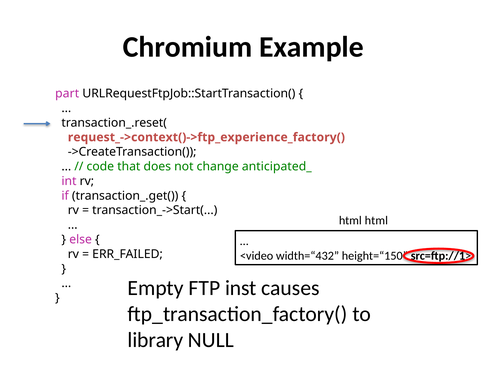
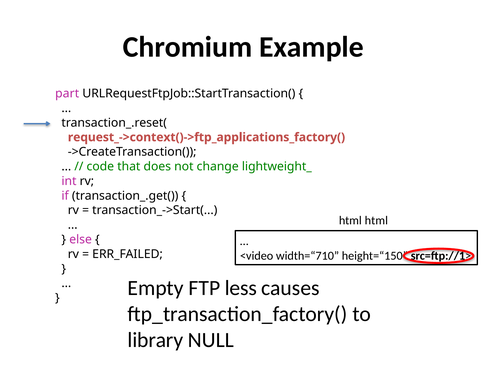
request_->context()->ftp_experience_factory(: request_->context()->ftp_experience_factory( -> request_->context()->ftp_applications_factory(
anticipated_: anticipated_ -> lightweight_
width=“432: width=“432 -> width=“710
inst: inst -> less
